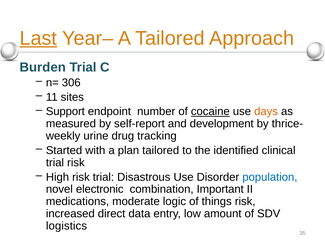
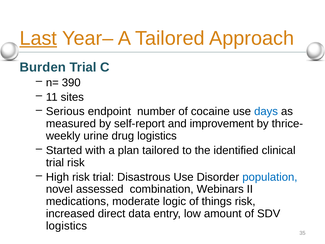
306: 306 -> 390
Support: Support -> Serious
cocaine underline: present -> none
days colour: orange -> blue
development: development -> improvement
drug tracking: tracking -> logistics
electronic: electronic -> assessed
Important: Important -> Webinars
